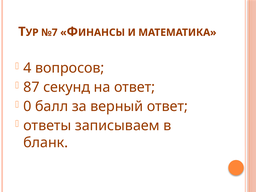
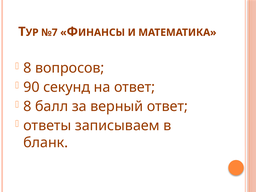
4 at (27, 68): 4 -> 8
87: 87 -> 90
0 at (27, 106): 0 -> 8
